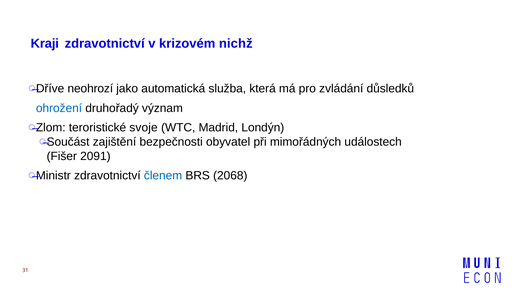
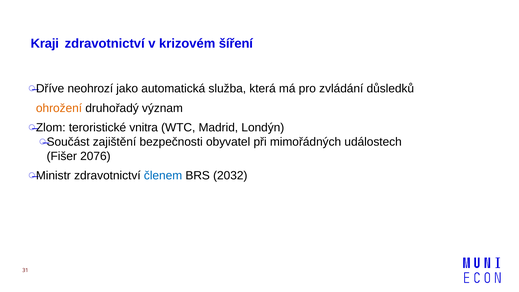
nichž: nichž -> šíření
ohrožení colour: blue -> orange
svoje: svoje -> vnitra
2091: 2091 -> 2076
2068: 2068 -> 2032
